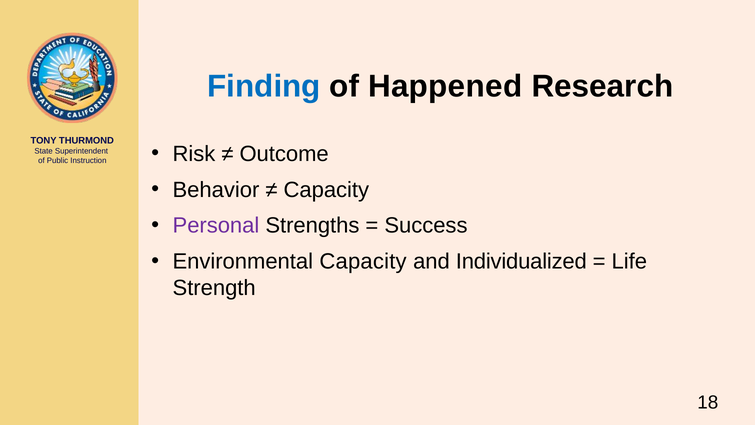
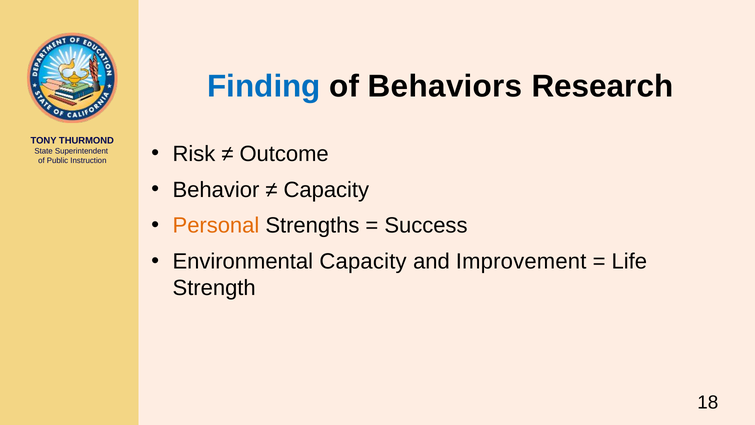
Happened: Happened -> Behaviors
Personal colour: purple -> orange
Individualized: Individualized -> Improvement
